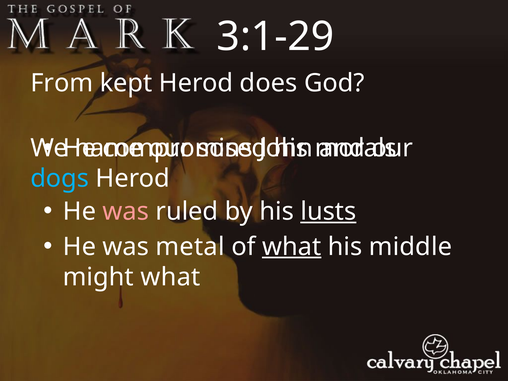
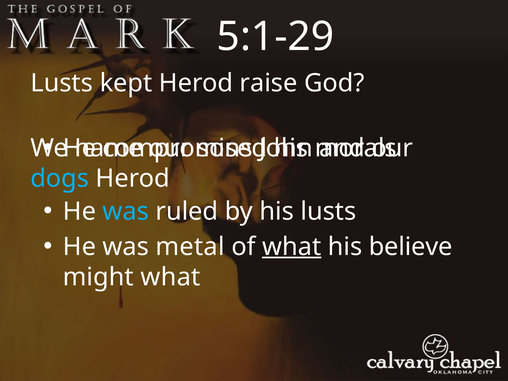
3:1-29: 3:1-29 -> 5:1-29
From at (62, 83): From -> Lusts
does: does -> raise
was at (126, 212) colour: pink -> light blue
lusts at (328, 212) underline: present -> none
middle: middle -> believe
